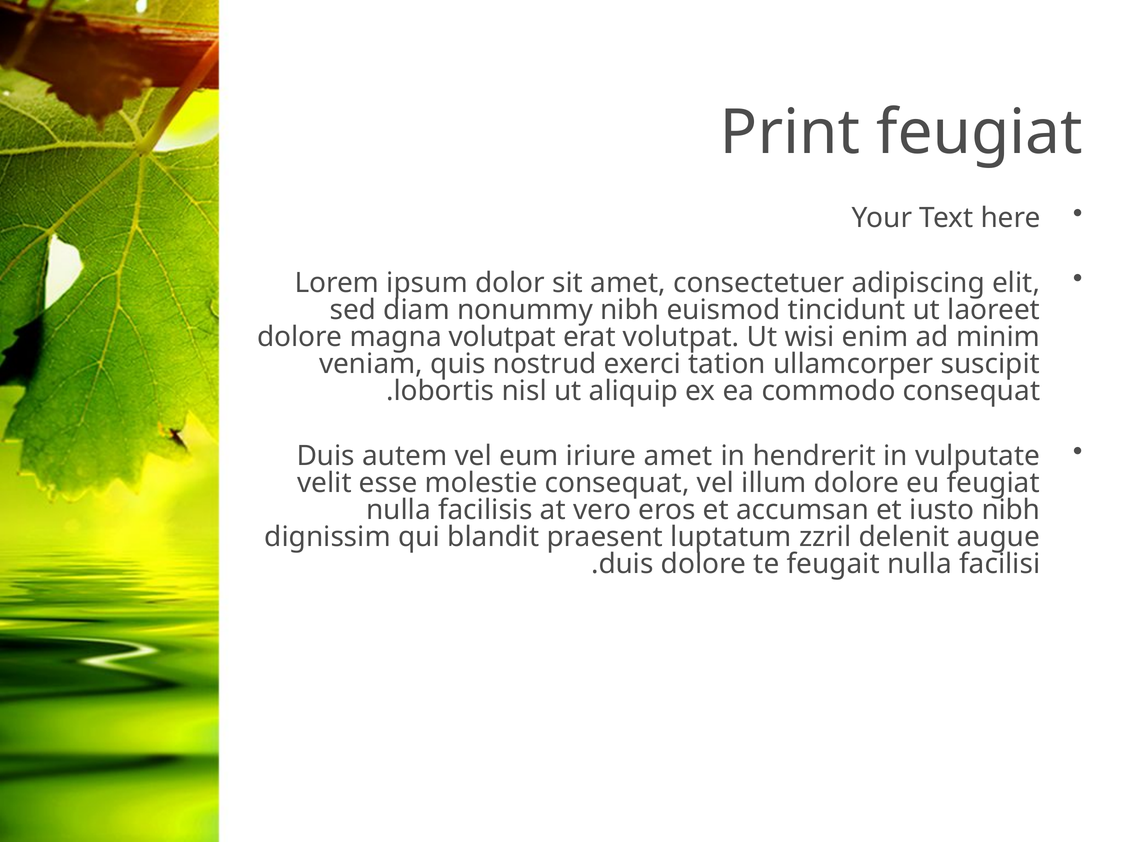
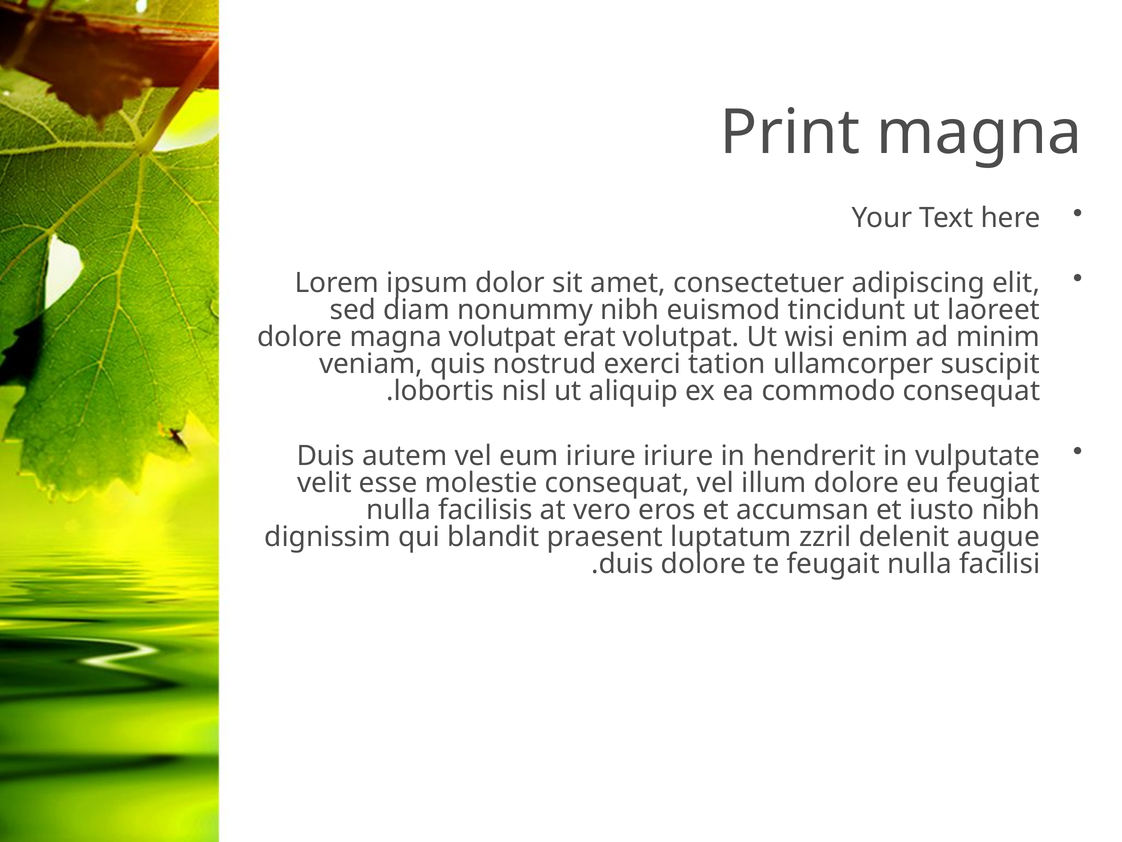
Print feugiat: feugiat -> magna
iriure amet: amet -> iriure
